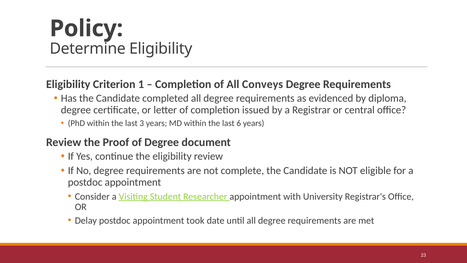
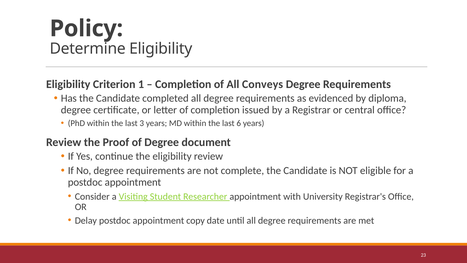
took: took -> copy
